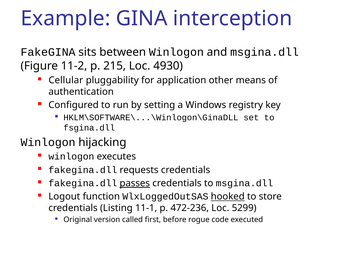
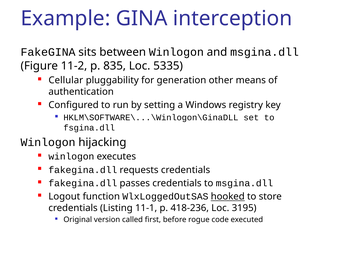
215: 215 -> 835
4930: 4930 -> 5335
application: application -> generation
passes underline: present -> none
472-236: 472-236 -> 418-236
5299: 5299 -> 3195
